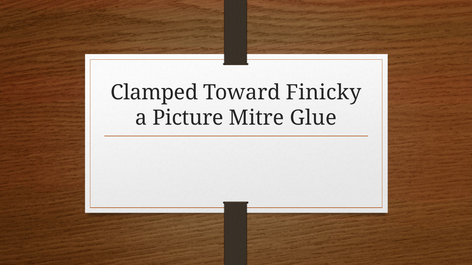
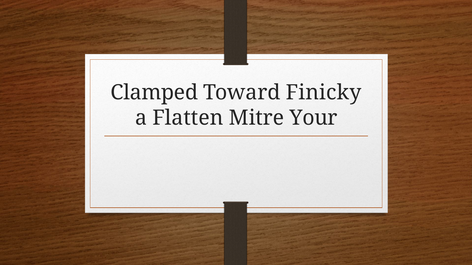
Picture: Picture -> Flatten
Glue: Glue -> Your
